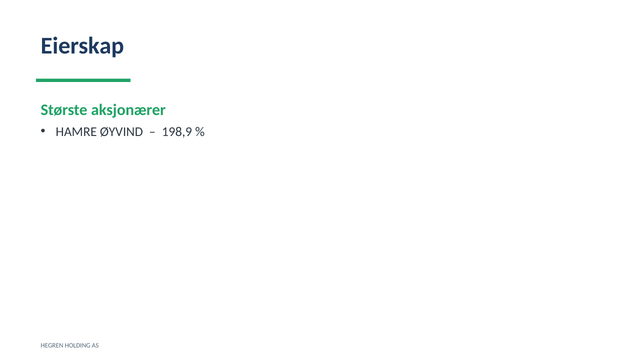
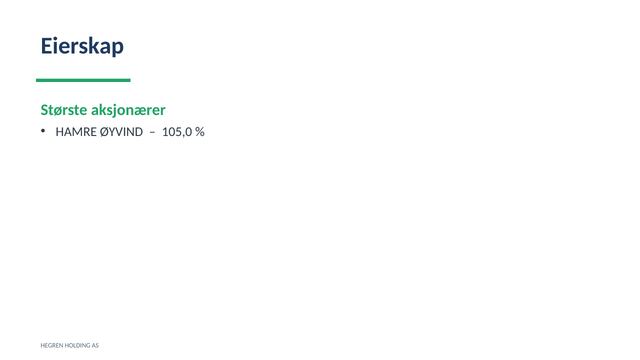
198,9: 198,9 -> 105,0
